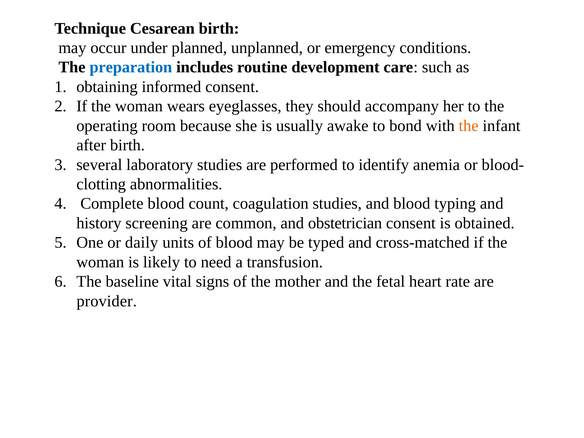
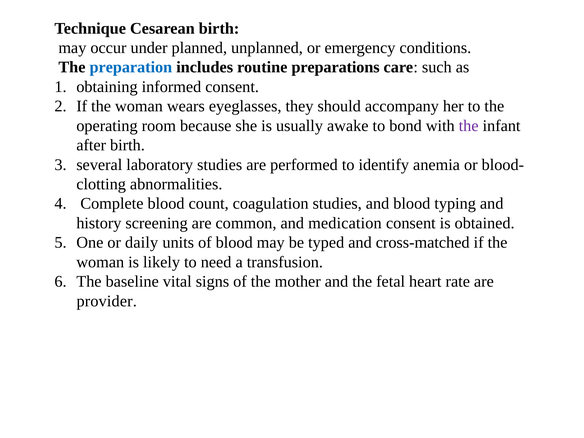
development: development -> preparations
the at (469, 126) colour: orange -> purple
obstetrician: obstetrician -> medication
